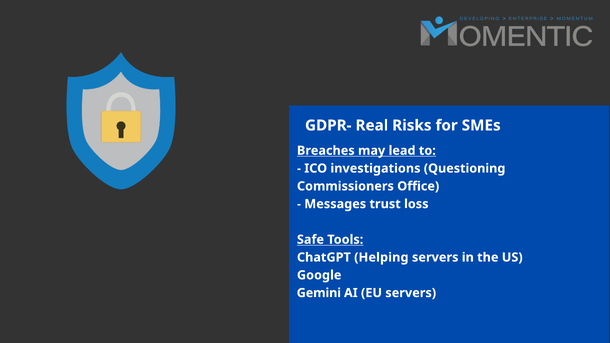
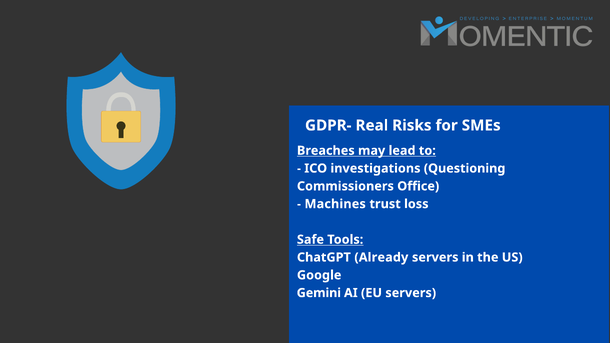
Messages: Messages -> Machines
Helping: Helping -> Already
